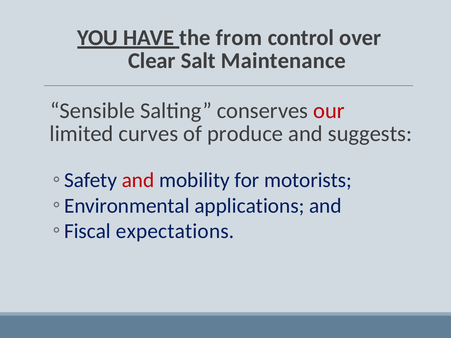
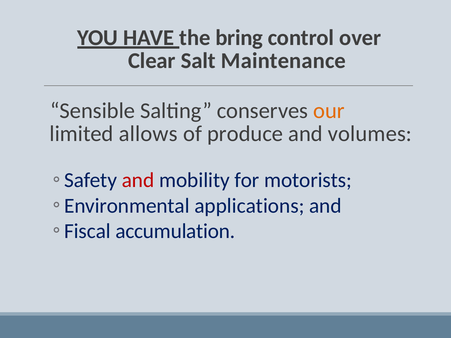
from: from -> bring
our colour: red -> orange
curves: curves -> allows
suggests: suggests -> volumes
expectations: expectations -> accumulation
